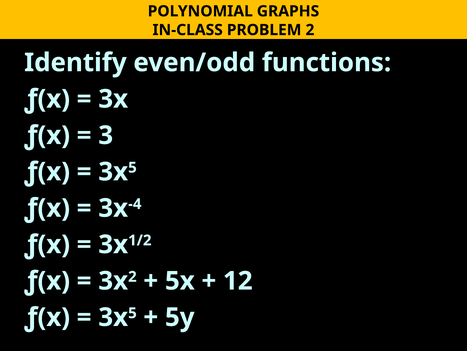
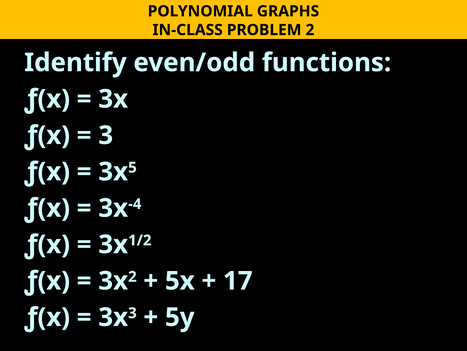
12: 12 -> 17
5 at (132, 313): 5 -> 3
